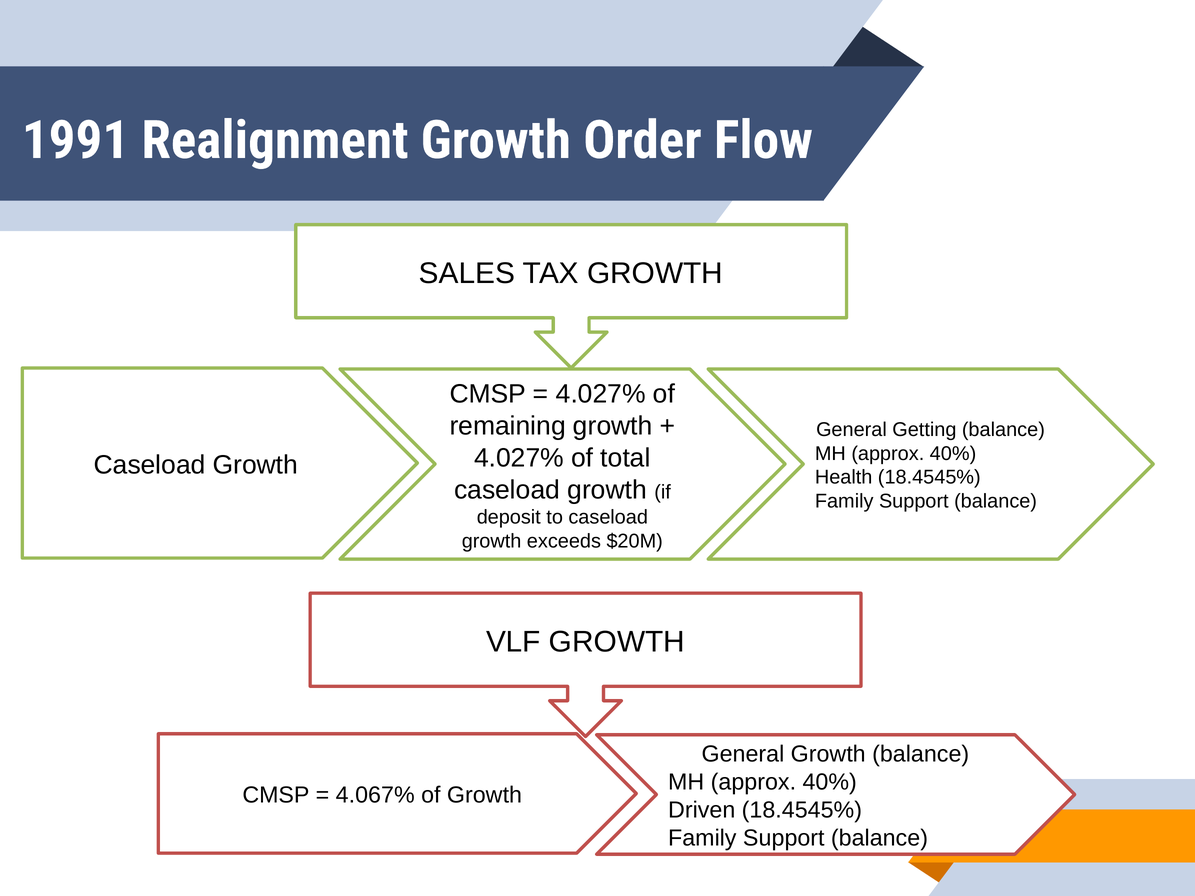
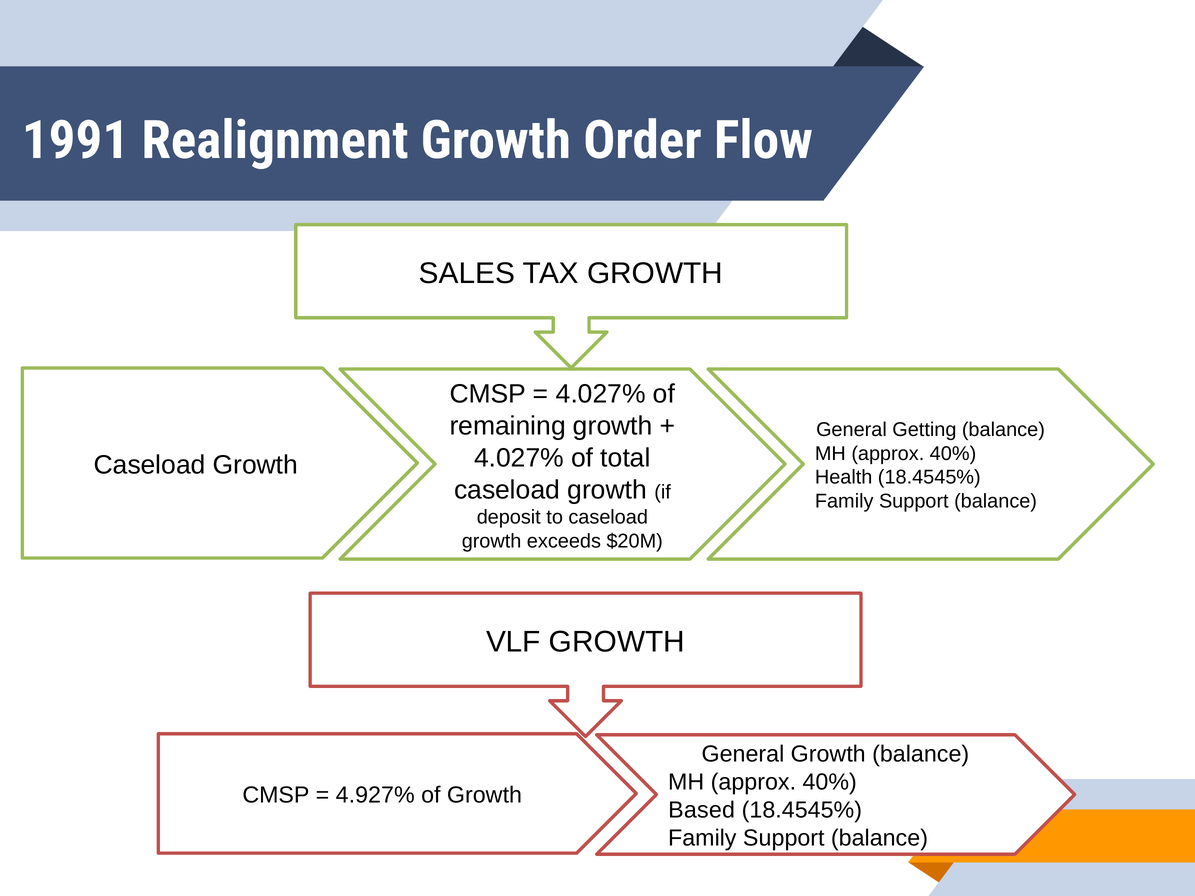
4.067%: 4.067% -> 4.927%
Driven: Driven -> Based
